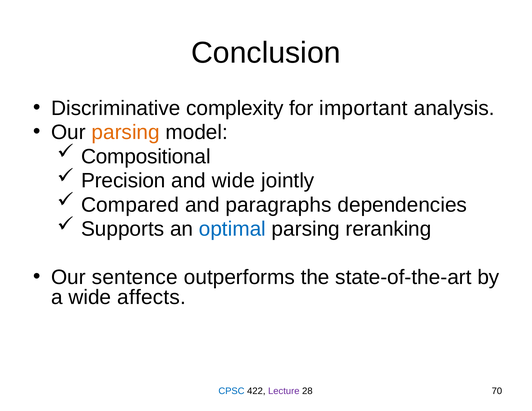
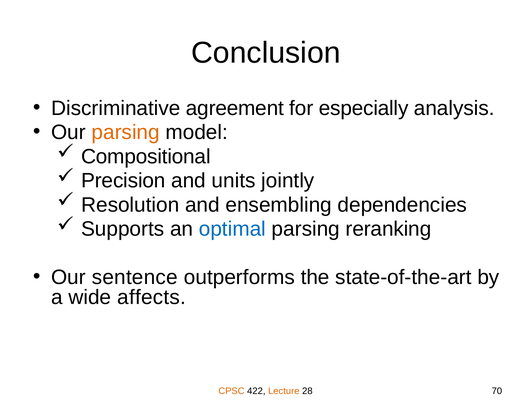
complexity: complexity -> agreement
important: important -> especially
and wide: wide -> units
Compared: Compared -> Resolution
paragraphs: paragraphs -> ensembling
CPSC colour: blue -> orange
Lecture colour: purple -> orange
